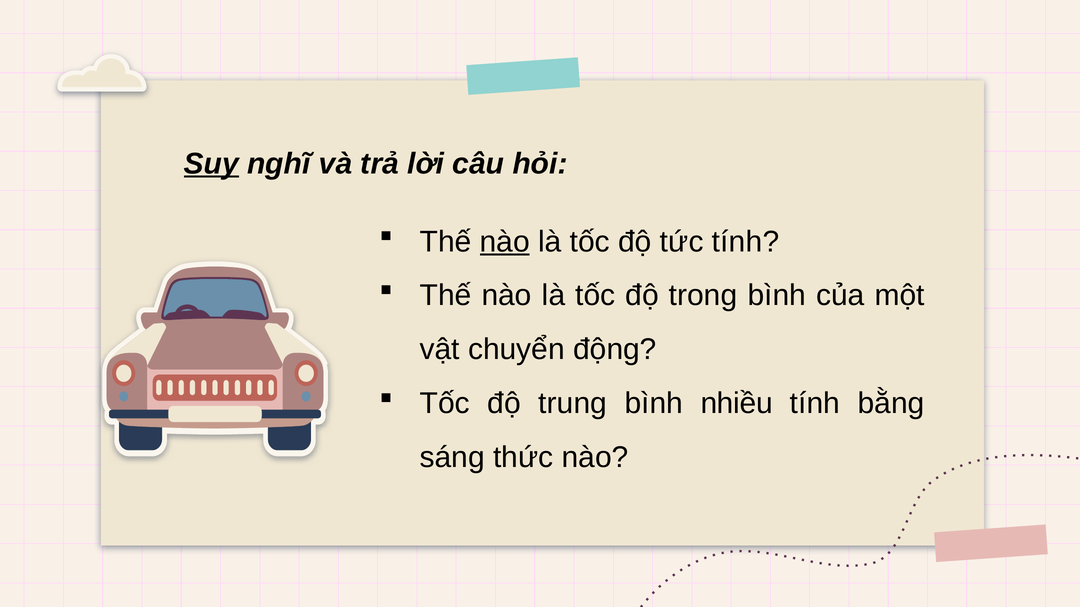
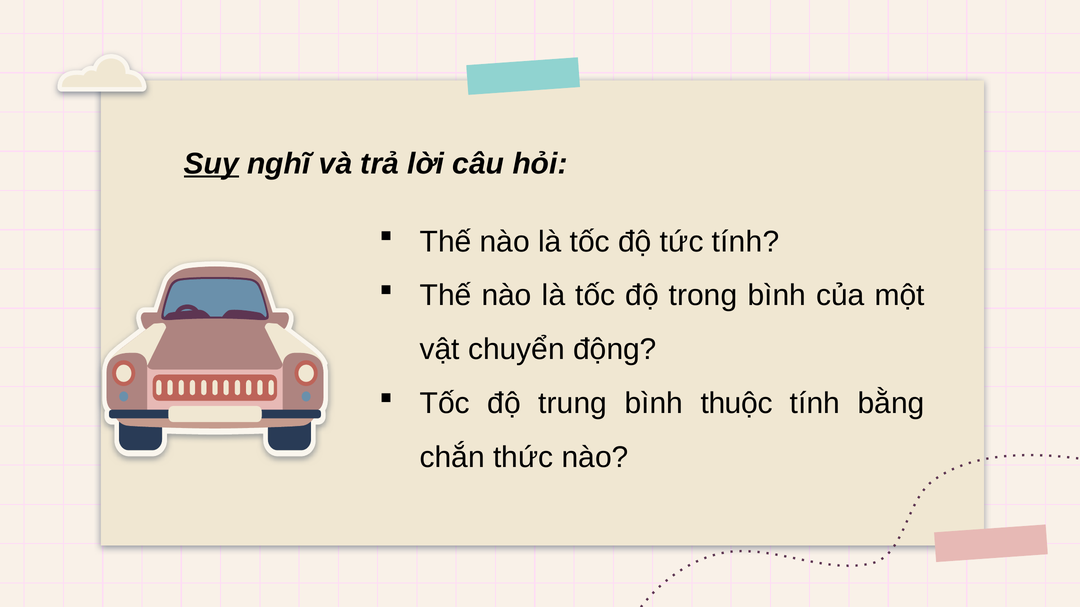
nào at (505, 242) underline: present -> none
nhiều: nhiều -> thuộc
sáng: sáng -> chắn
